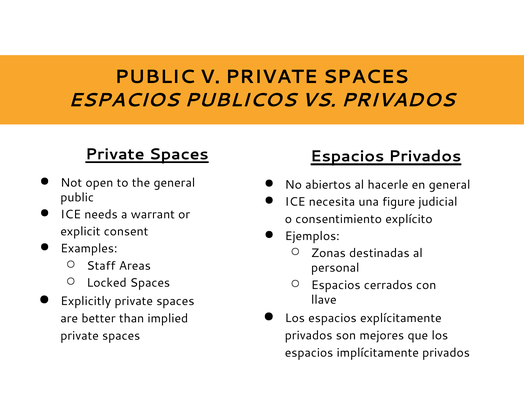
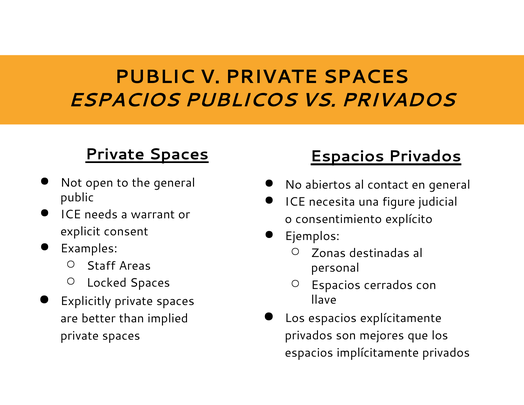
hacerle: hacerle -> contact
